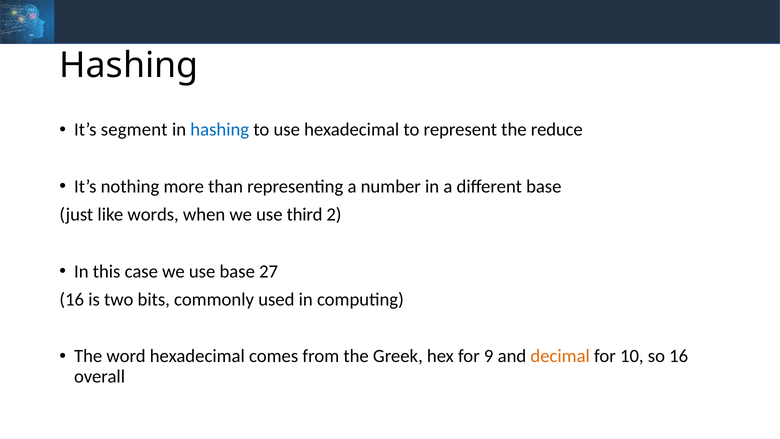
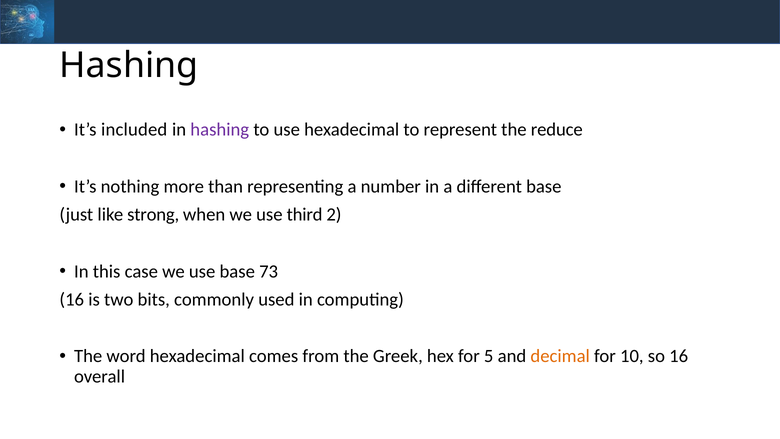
segment: segment -> included
hashing at (220, 130) colour: blue -> purple
words: words -> strong
27: 27 -> 73
9: 9 -> 5
